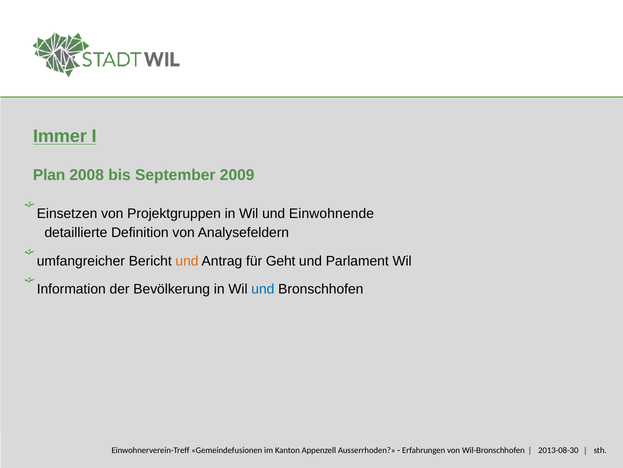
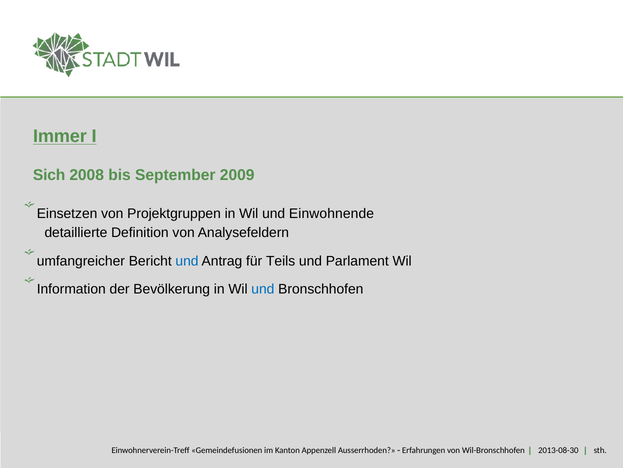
Plan: Plan -> Sich
und at (187, 261) colour: orange -> blue
Geht: Geht -> Teils
